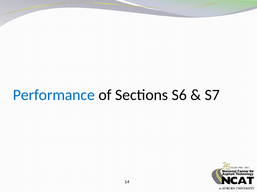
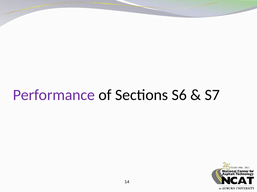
Performance colour: blue -> purple
